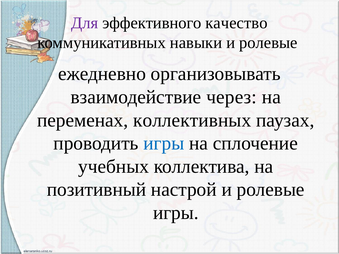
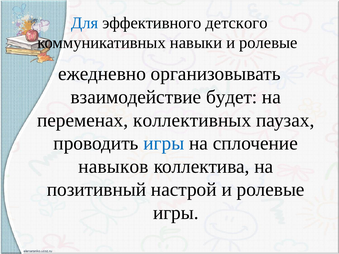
Для colour: purple -> blue
качество: качество -> детского
через: через -> будет
учебных: учебных -> навыков
